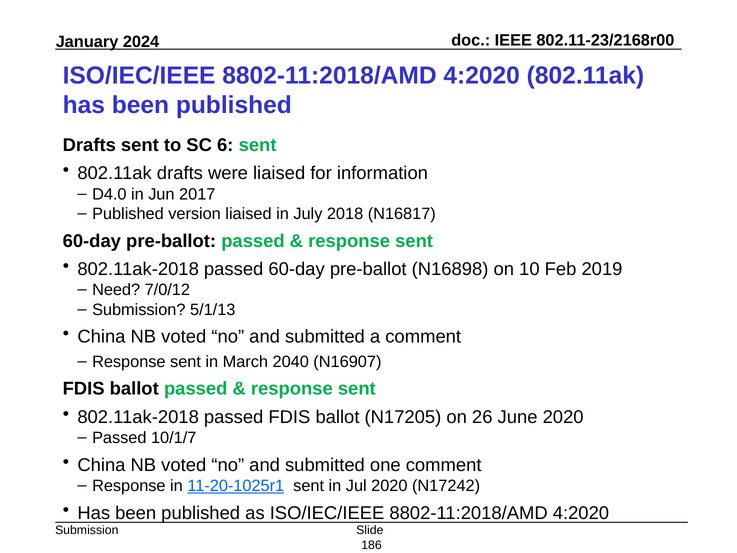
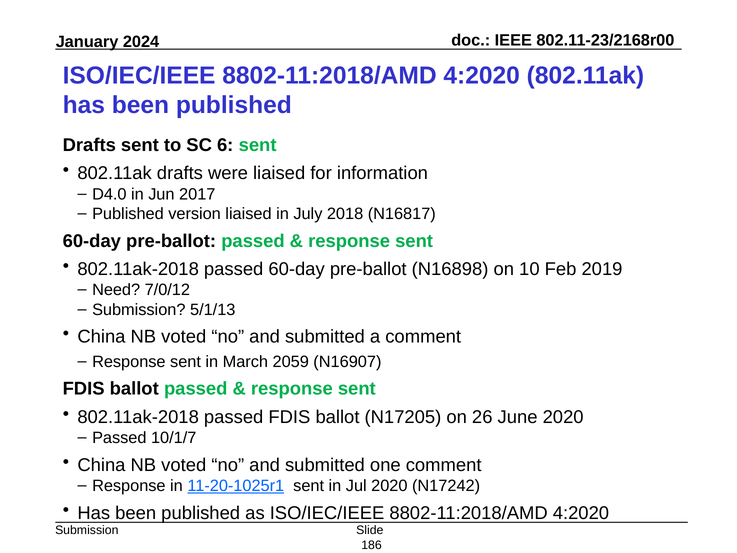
2040: 2040 -> 2059
